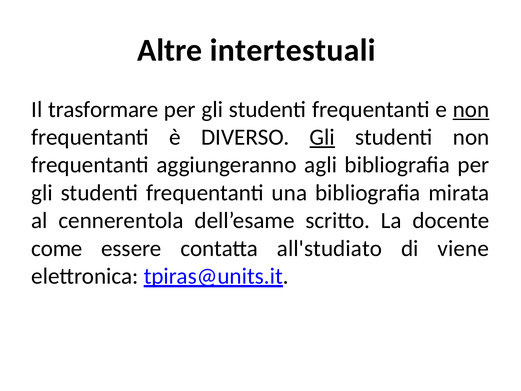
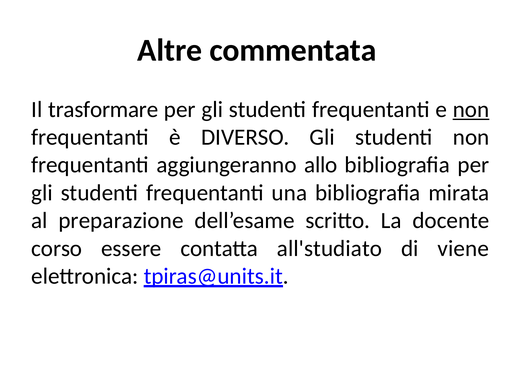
intertestuali: intertestuali -> commentata
Gli at (322, 137) underline: present -> none
agli: agli -> allo
cennerentola: cennerentola -> preparazione
come: come -> corso
